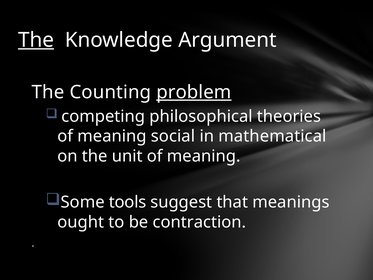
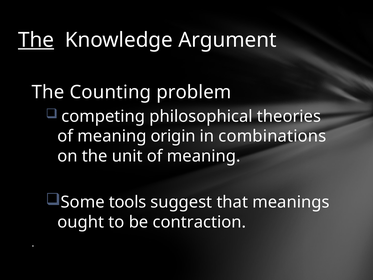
problem underline: present -> none
social: social -> origin
mathematical: mathematical -> combinations
